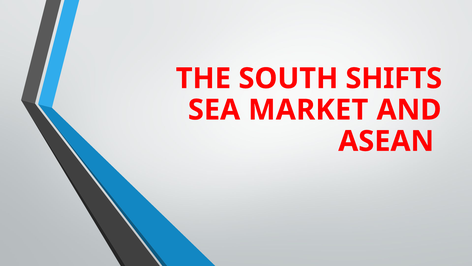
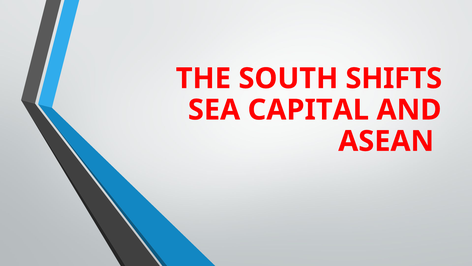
MARKET: MARKET -> CAPITAL
